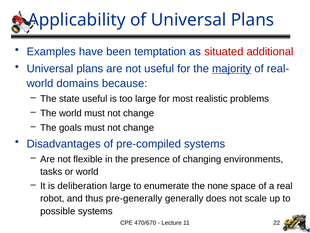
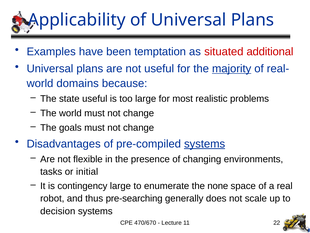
systems at (205, 143) underline: none -> present
or world: world -> initial
deliberation: deliberation -> contingency
pre-generally: pre-generally -> pre-searching
possible: possible -> decision
